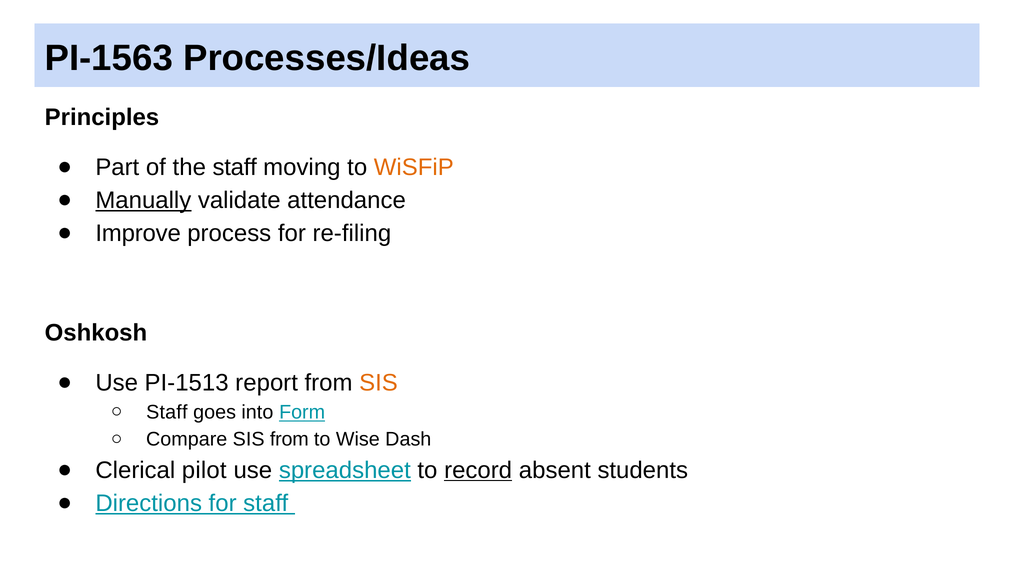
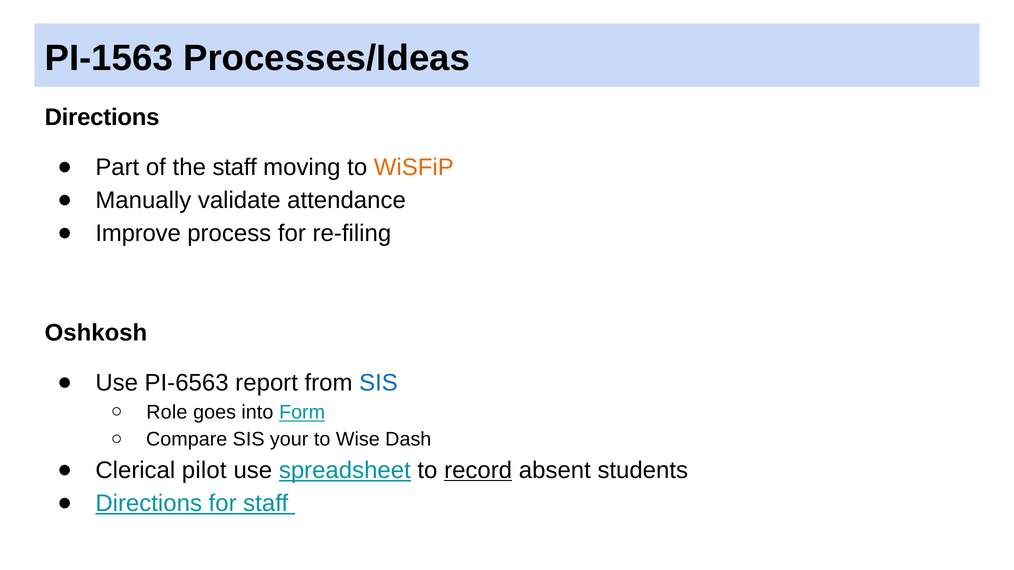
Principles at (102, 117): Principles -> Directions
Manually underline: present -> none
PI-1513: PI-1513 -> PI-6563
SIS at (378, 383) colour: orange -> blue
Staff at (167, 413): Staff -> Role
SIS from: from -> your
